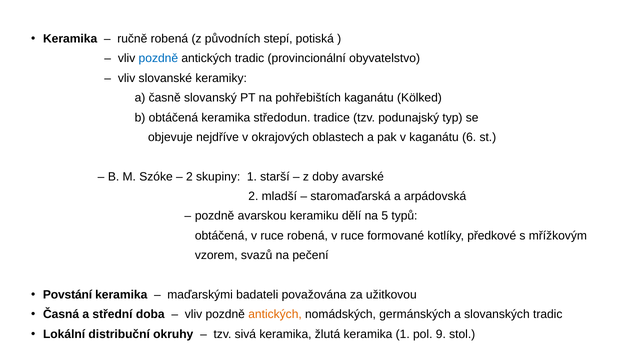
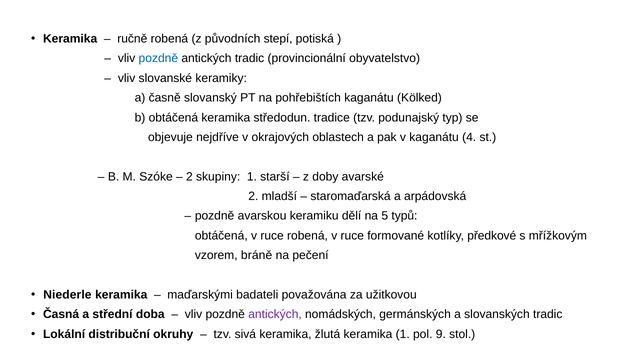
6: 6 -> 4
svazů: svazů -> bráně
Povstání: Povstání -> Niederle
antických at (275, 314) colour: orange -> purple
